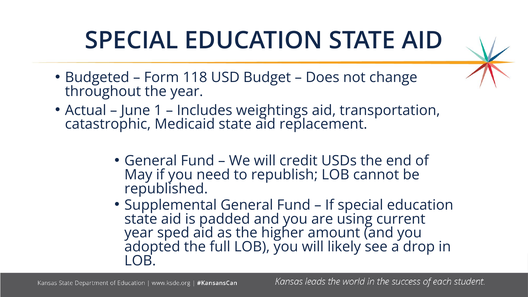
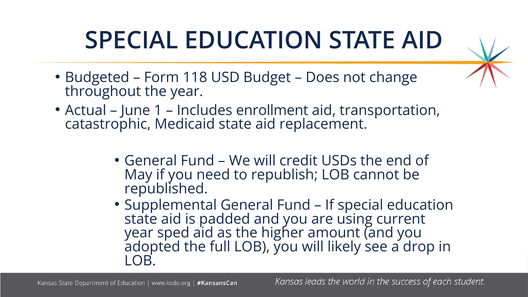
weightings: weightings -> enrollment
